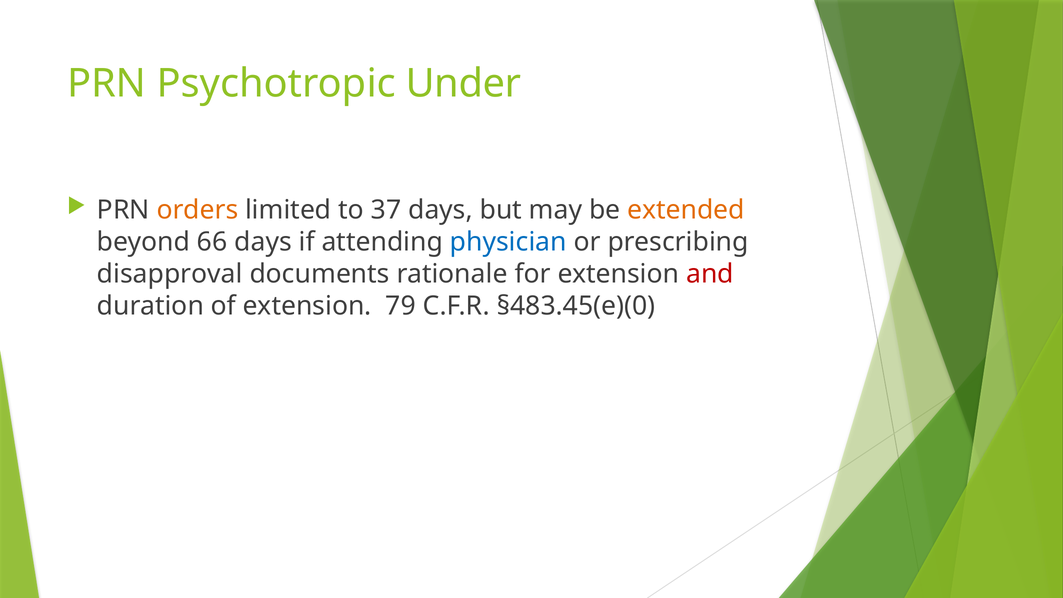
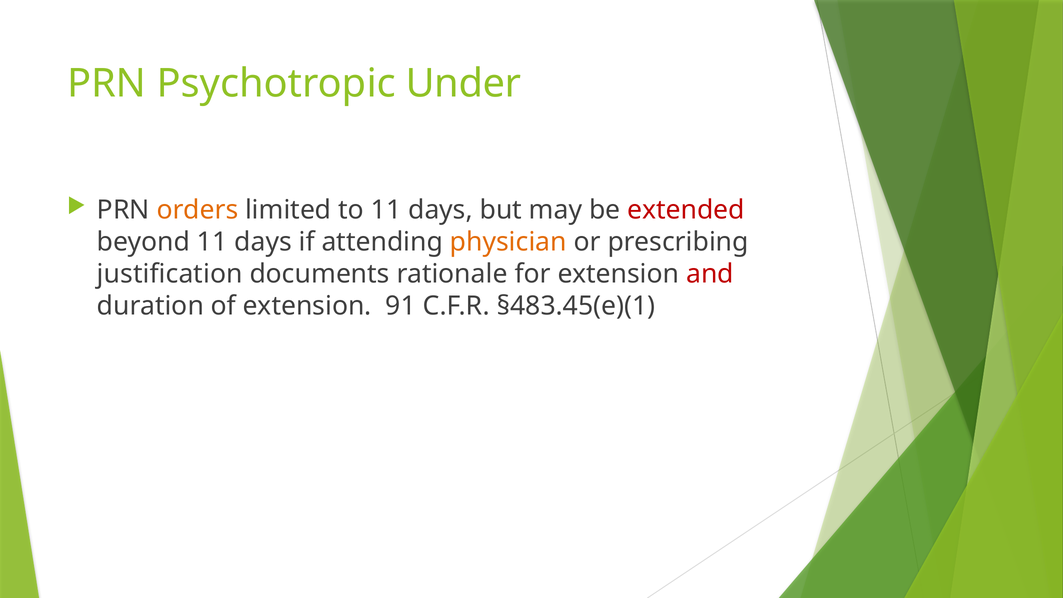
to 37: 37 -> 11
extended colour: orange -> red
beyond 66: 66 -> 11
physician colour: blue -> orange
disapproval: disapproval -> justification
79: 79 -> 91
§483.45(e)(0: §483.45(e)(0 -> §483.45(e)(1
